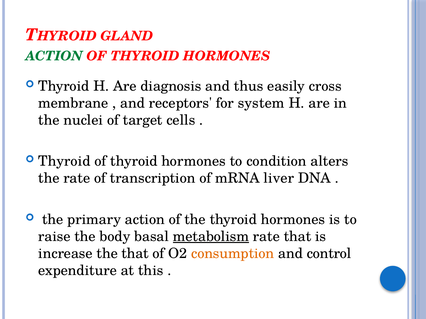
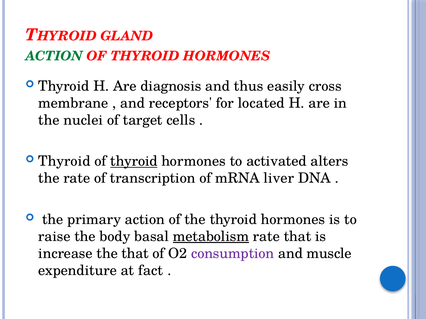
system: system -> located
thyroid at (134, 161) underline: none -> present
condition: condition -> activated
consumption colour: orange -> purple
control: control -> muscle
this: this -> fact
